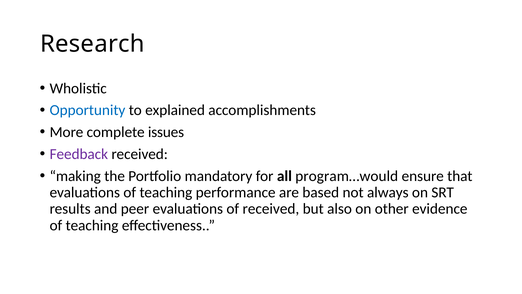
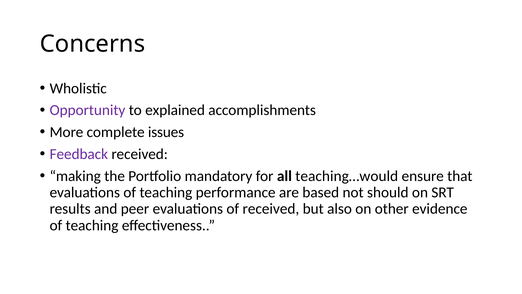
Research: Research -> Concerns
Opportunity colour: blue -> purple
program…would: program…would -> teaching…would
always: always -> should
